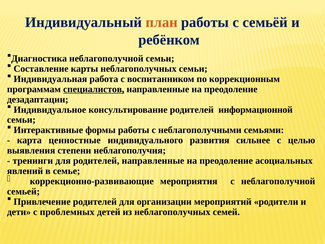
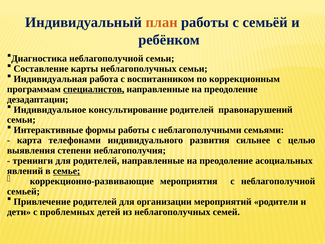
информационной: информационной -> правонарушений
ценностные: ценностные -> телефонами
семье underline: none -> present
